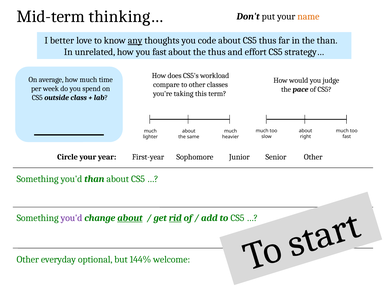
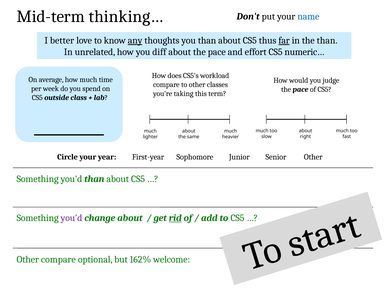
name colour: orange -> blue
you code: code -> than
far underline: none -> present
you fast: fast -> diff
about the thus: thus -> pace
strategy…: strategy… -> numeric…
about at (130, 218) underline: present -> none
Other everyday: everyday -> compare
144%: 144% -> 162%
